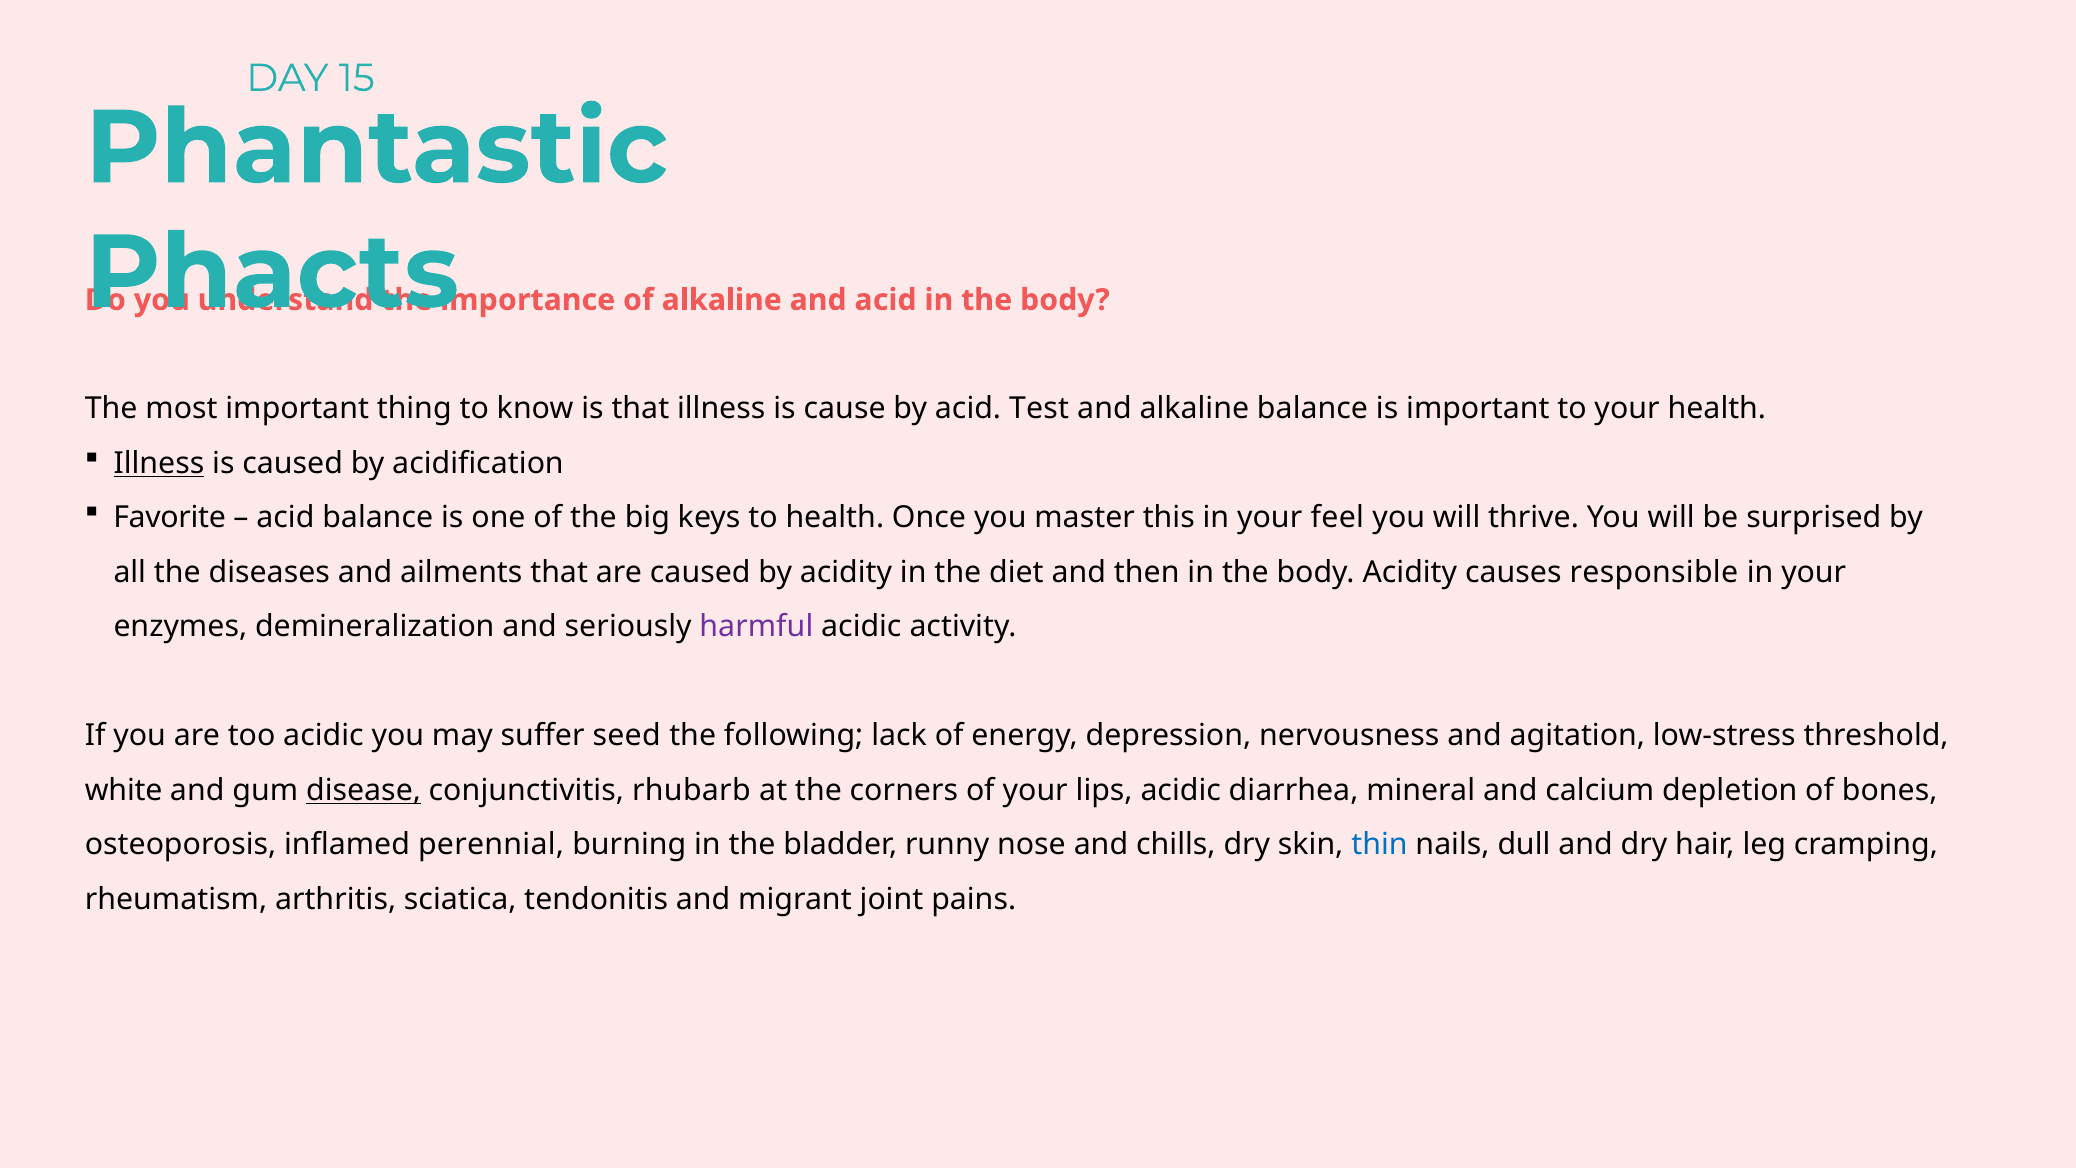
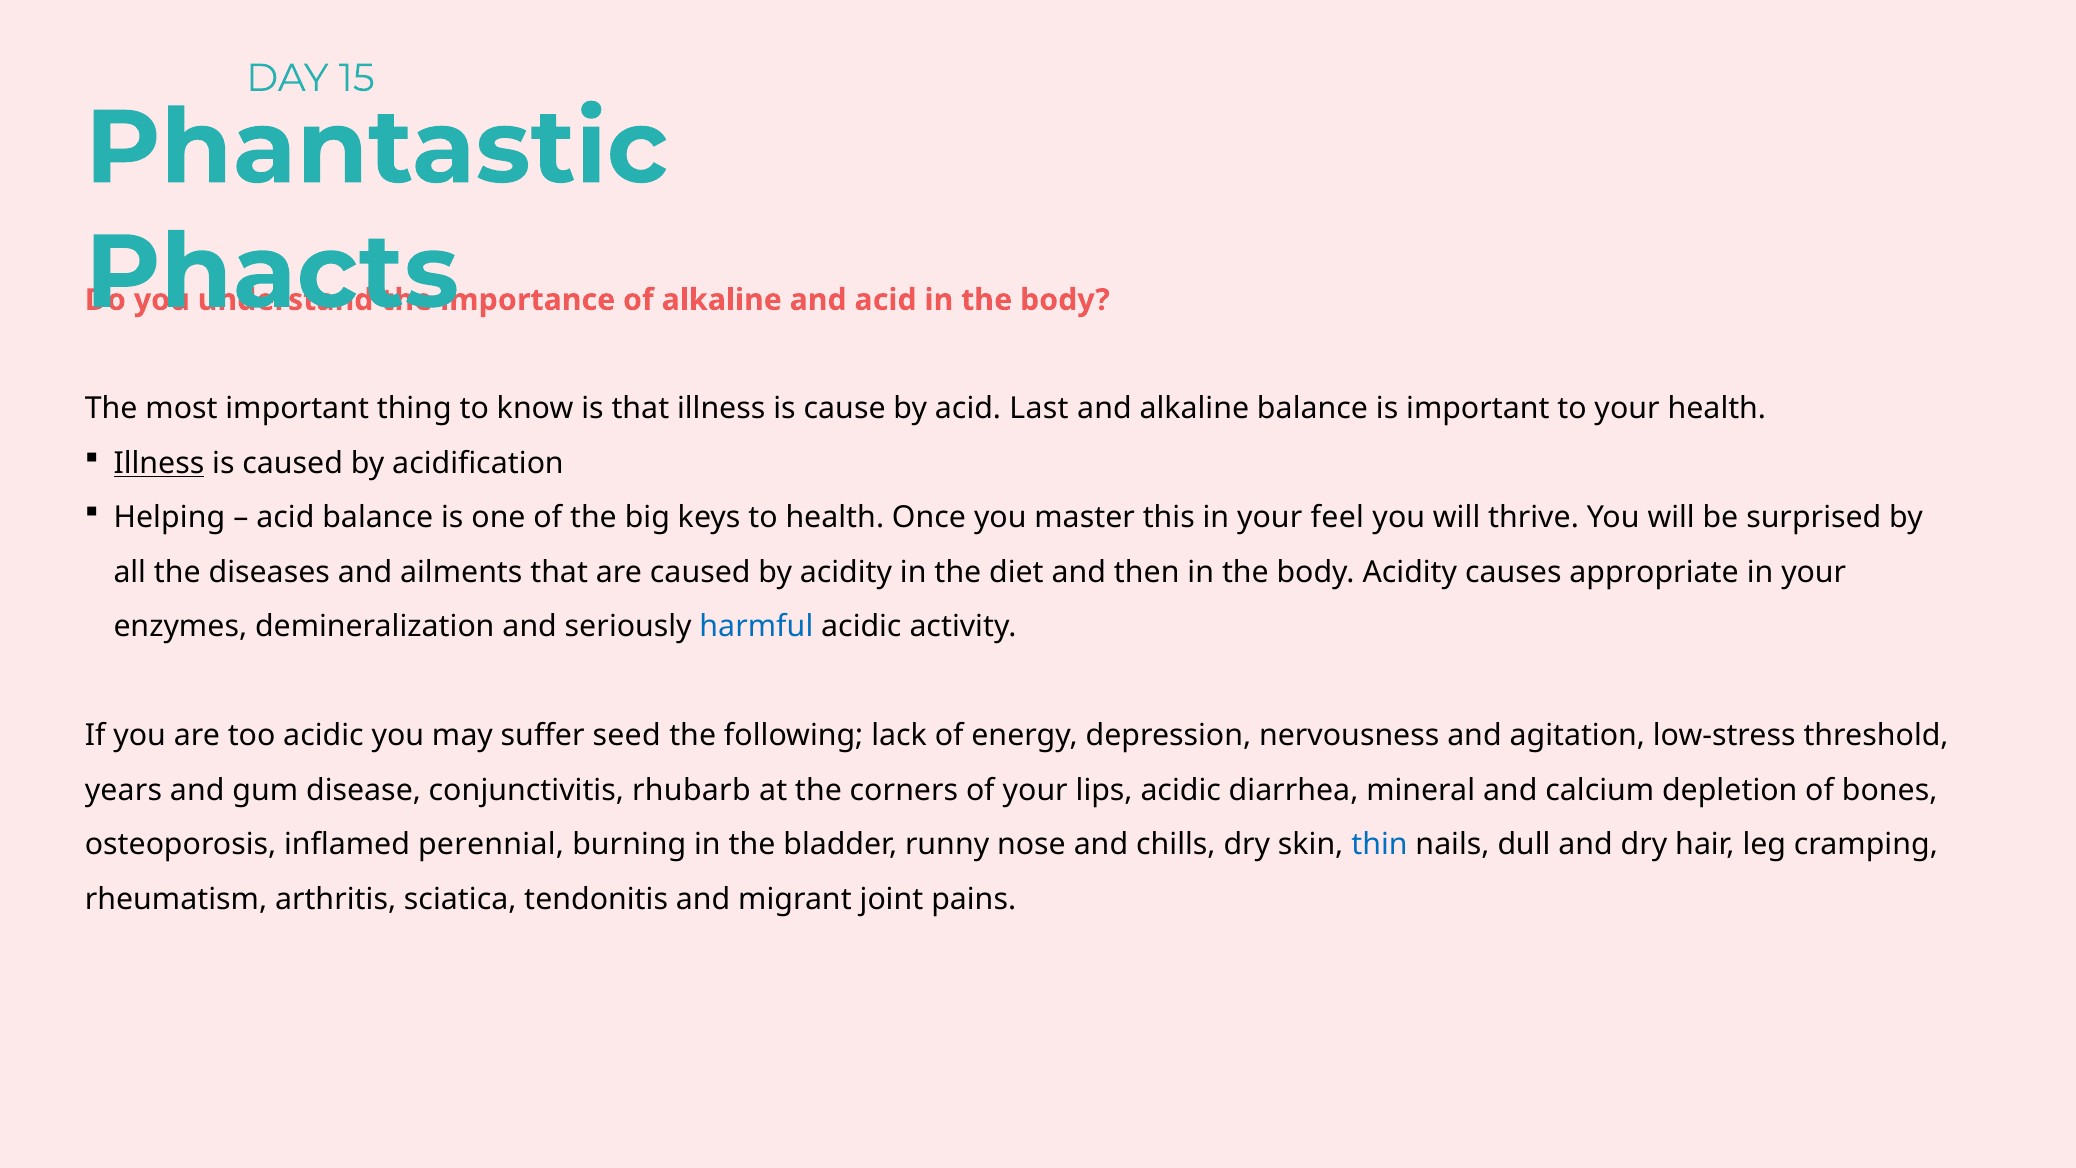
Test: Test -> Last
Favorite: Favorite -> Helping
responsible: responsible -> appropriate
harmful colour: purple -> blue
white: white -> years
disease underline: present -> none
